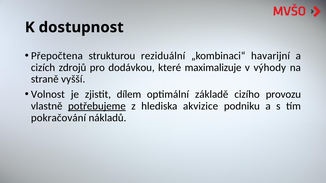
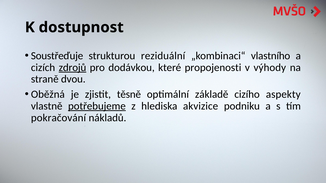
Přepočtena: Přepočtena -> Soustřeďuje
havarijní: havarijní -> vlastního
zdrojů underline: none -> present
maximalizuje: maximalizuje -> propojenosti
vyšší: vyšší -> dvou
Volnost: Volnost -> Oběžná
dílem: dílem -> těsně
provozu: provozu -> aspekty
